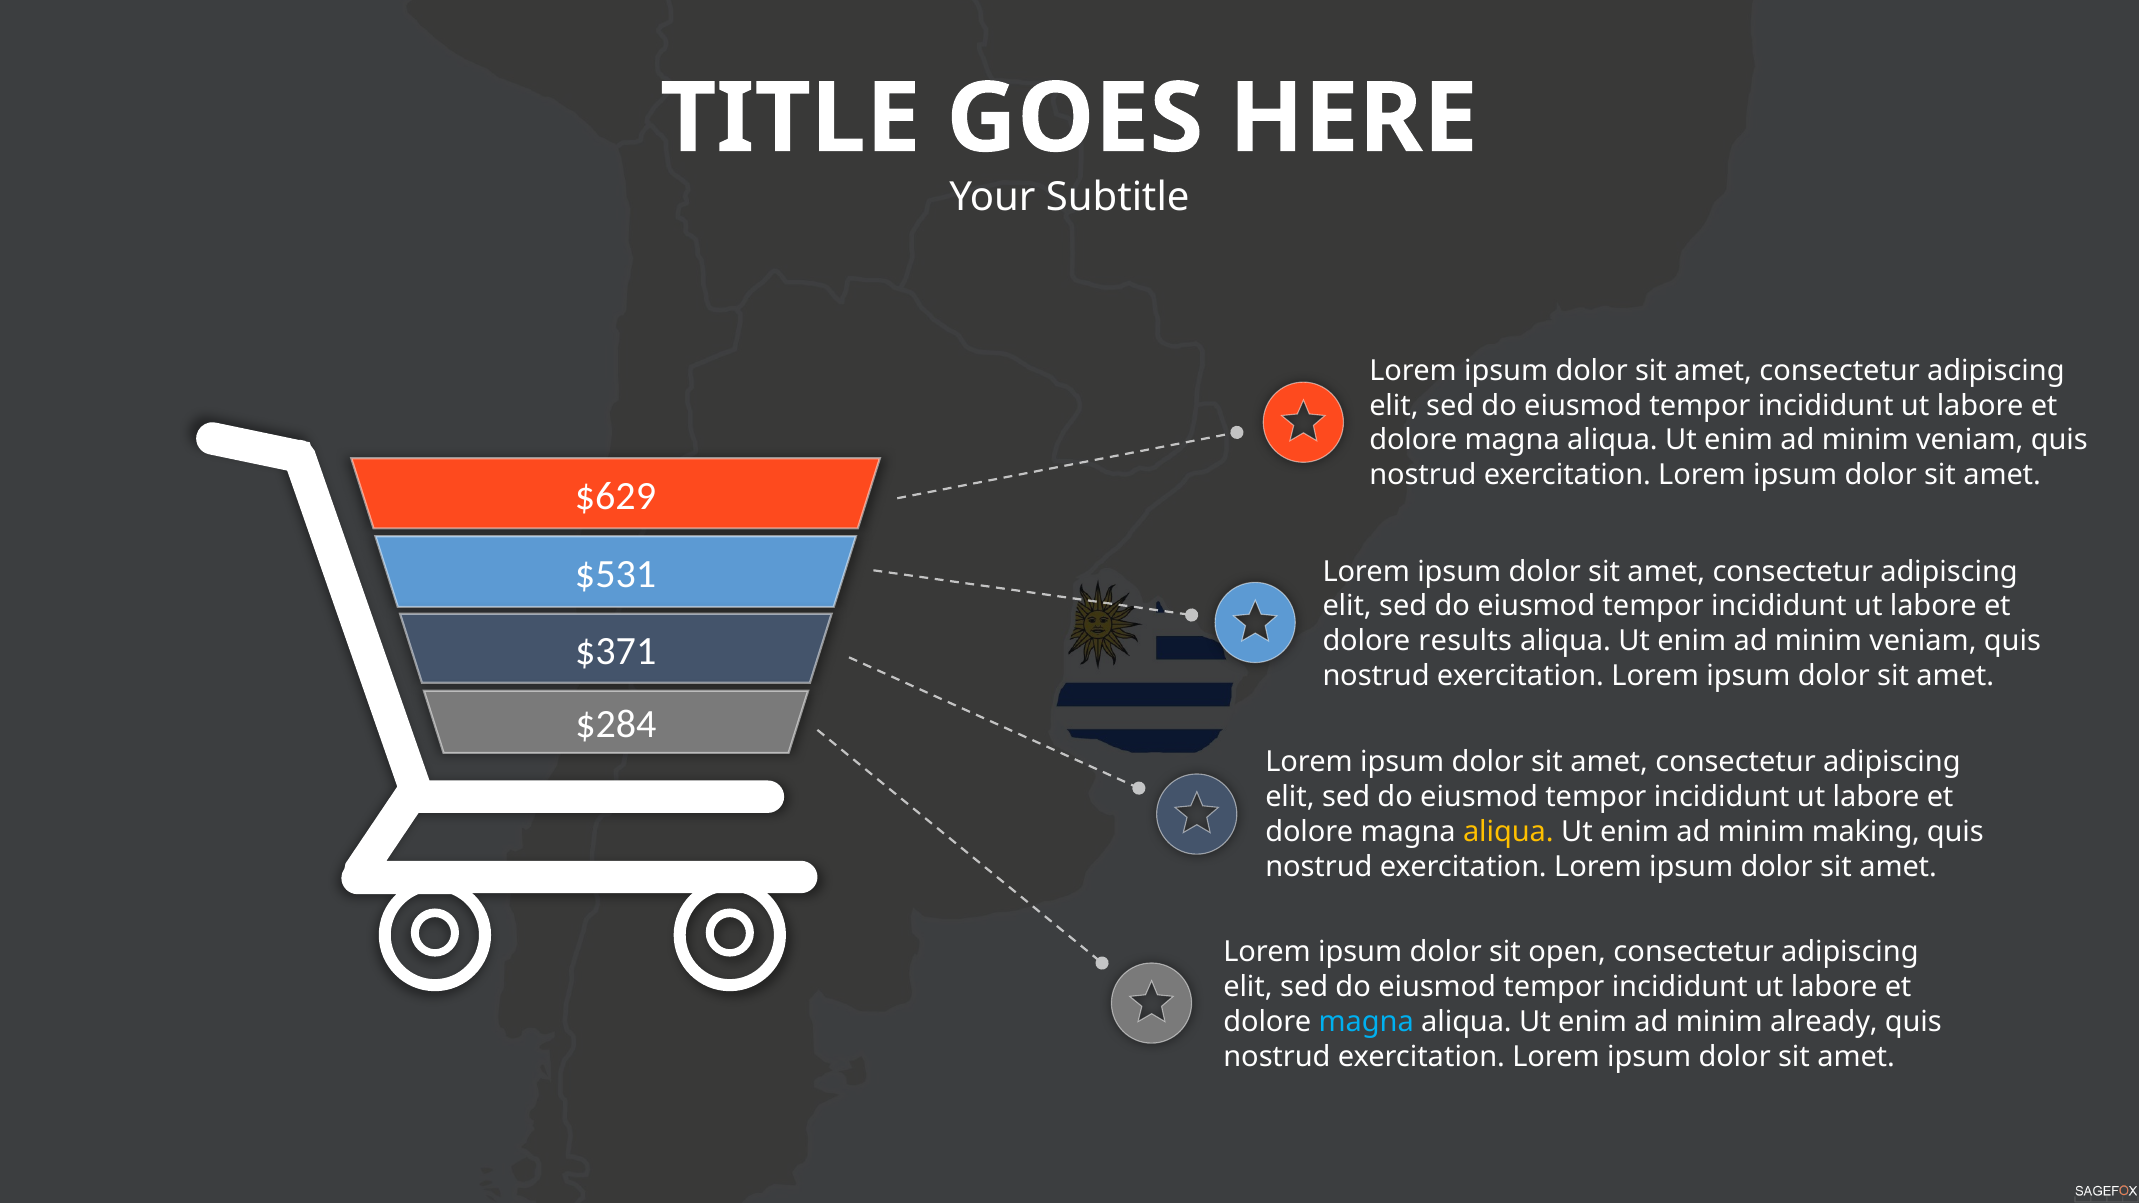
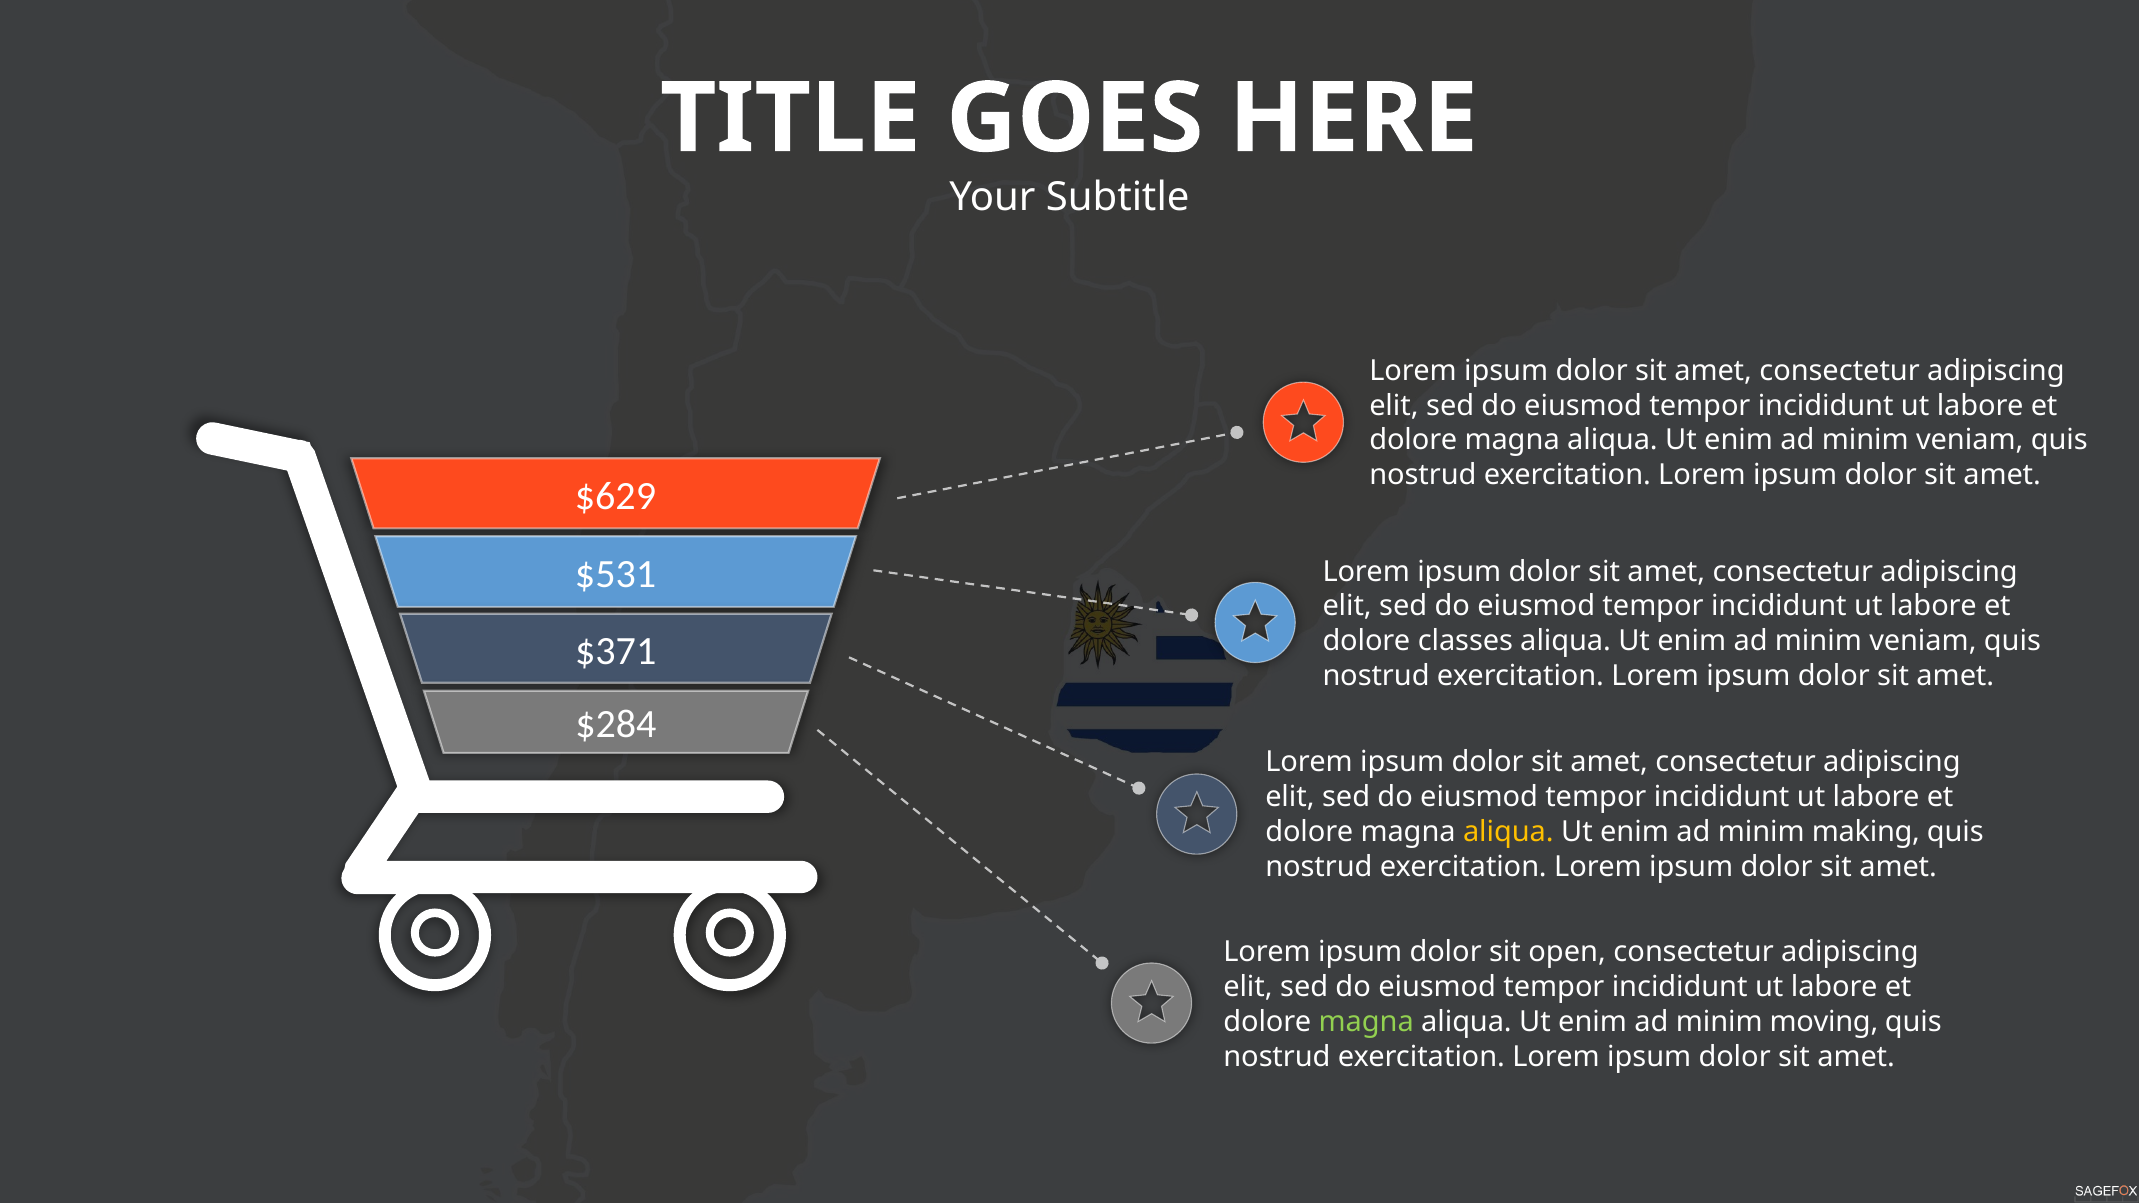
results: results -> classes
magna at (1366, 1022) colour: light blue -> light green
already: already -> moving
